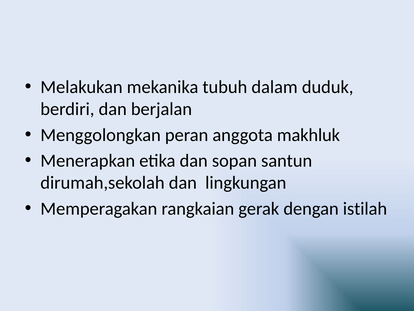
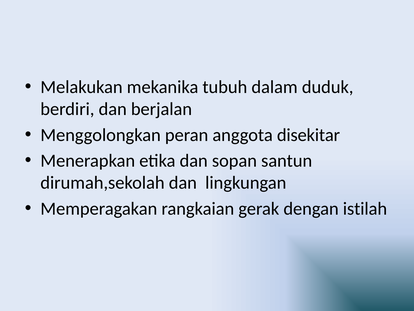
makhluk: makhluk -> disekitar
